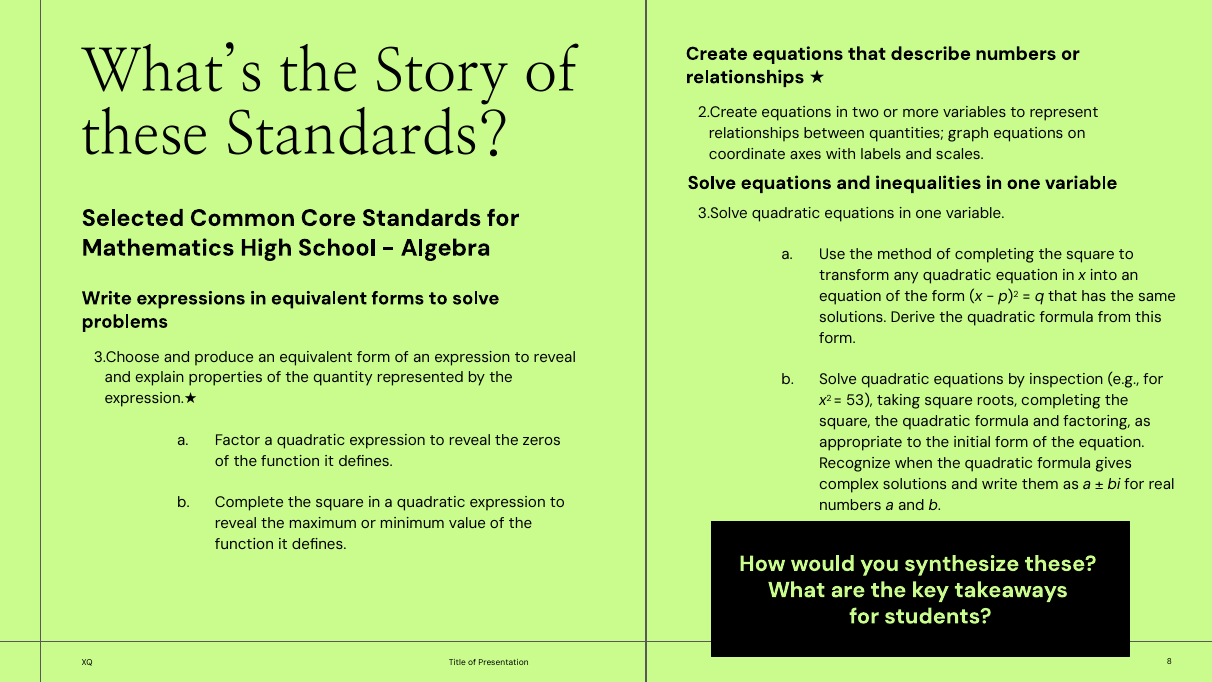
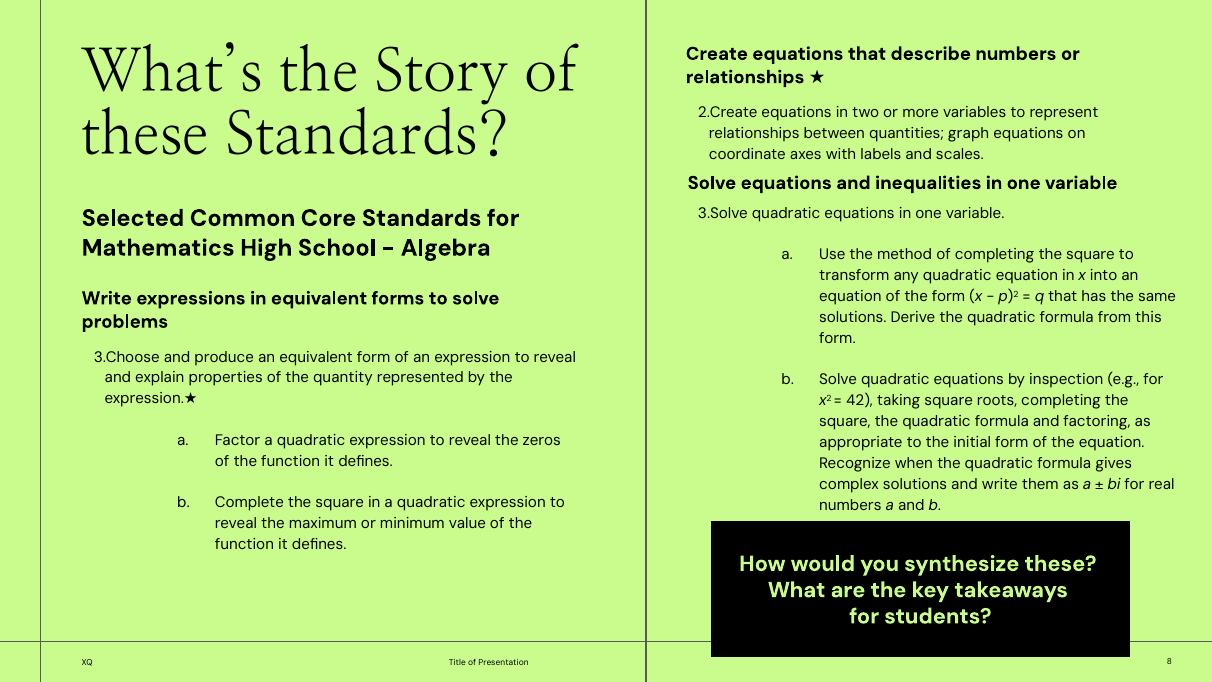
53: 53 -> 42
